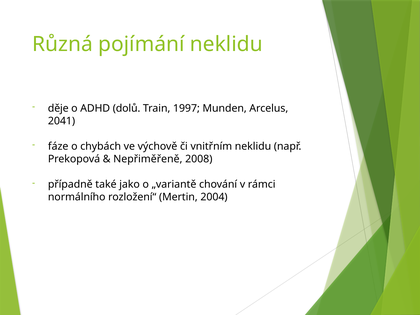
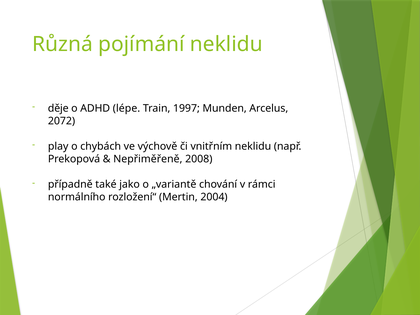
dolů: dolů -> lépe
2041: 2041 -> 2072
fáze: fáze -> play
